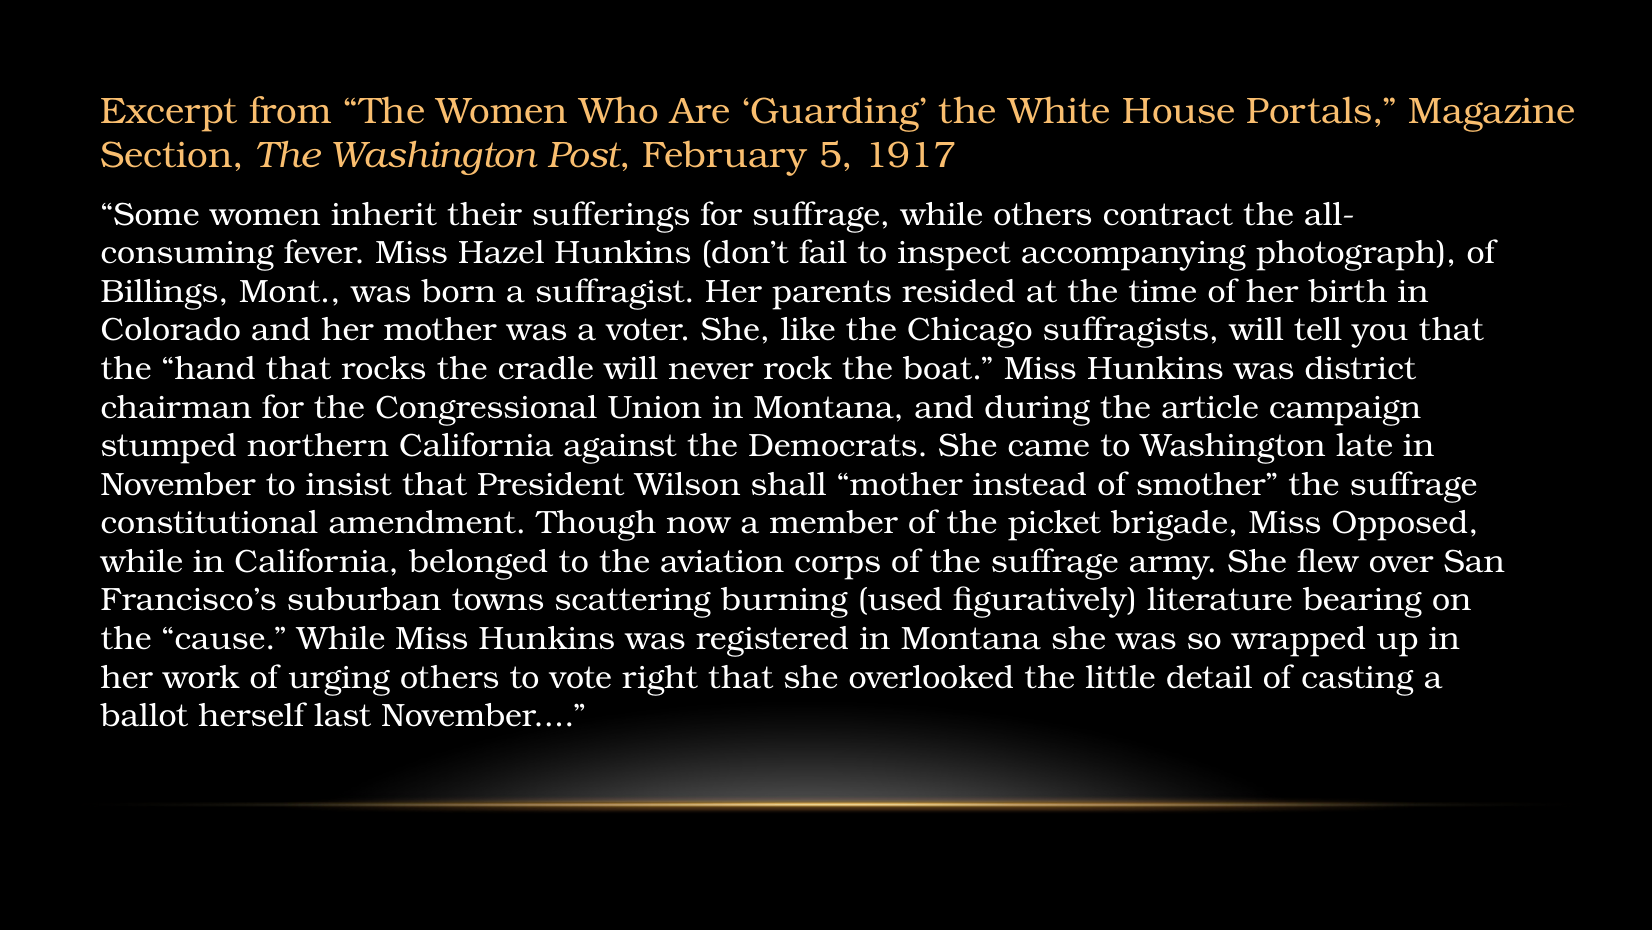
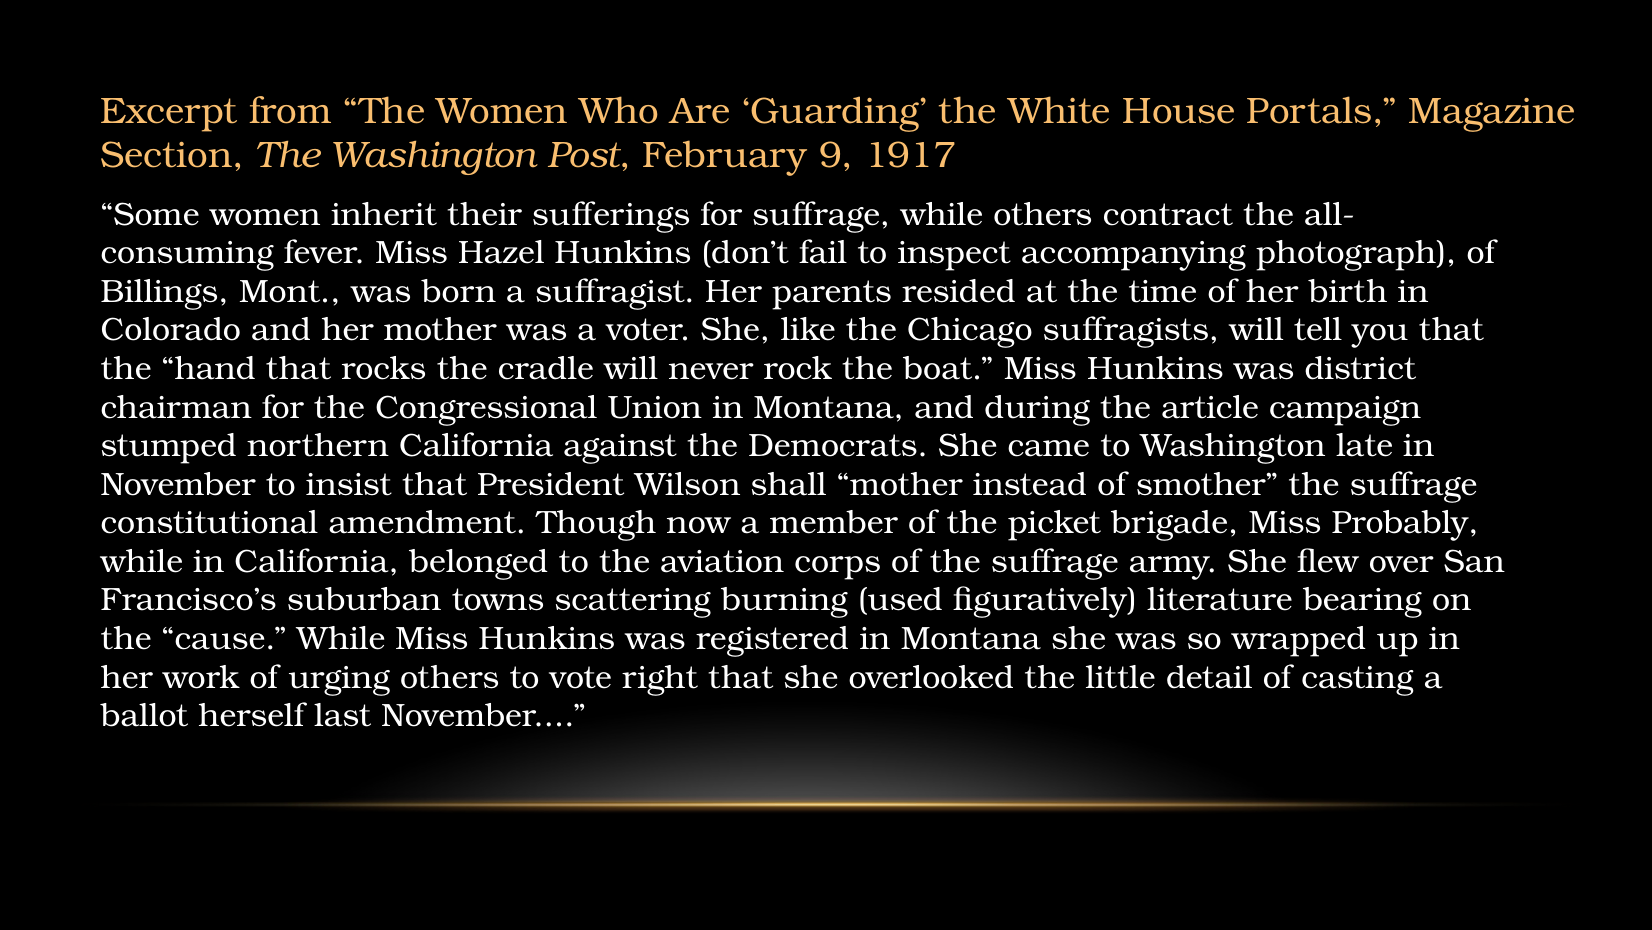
5: 5 -> 9
Opposed: Opposed -> Probably
